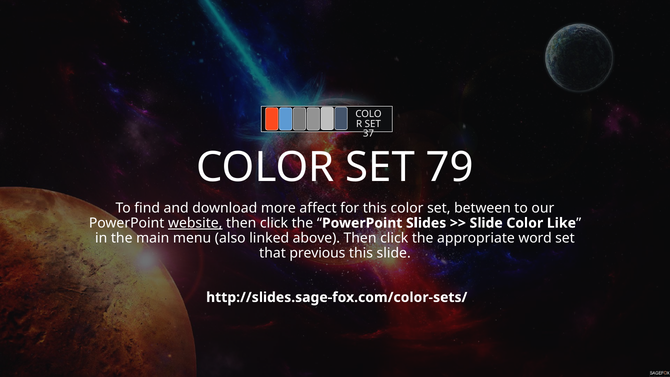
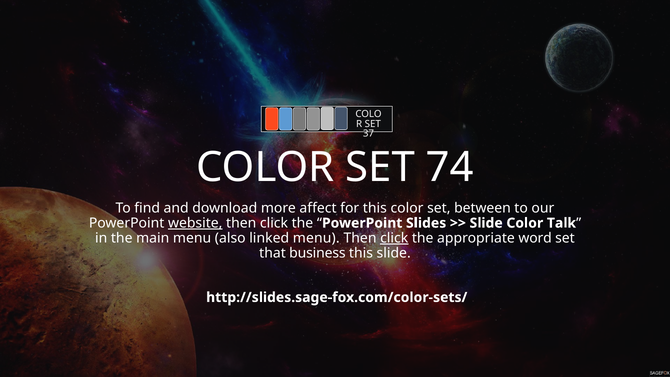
79: 79 -> 74
Like: Like -> Talk
linked above: above -> menu
click at (394, 238) underline: none -> present
previous: previous -> business
